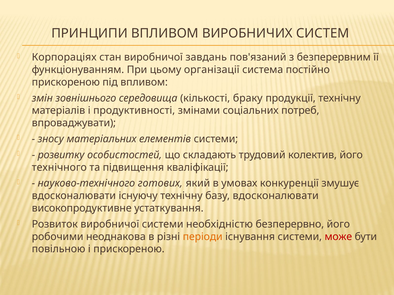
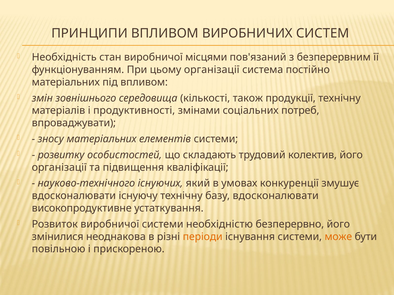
Корпораціях: Корпораціях -> Необхідність
завдань: завдань -> місцями
прискореною at (66, 82): прискореною -> матеріальних
браку: браку -> також
технічного at (59, 168): технічного -> організації
готових: готових -> існуючих
робочими: робочими -> змінилися
може colour: red -> orange
